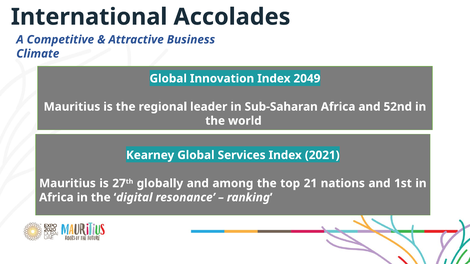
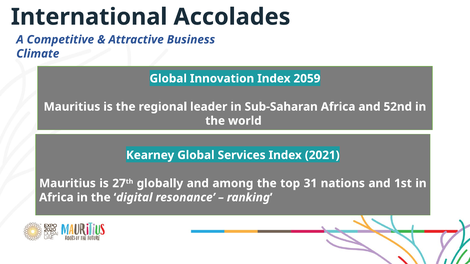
2049: 2049 -> 2059
21: 21 -> 31
